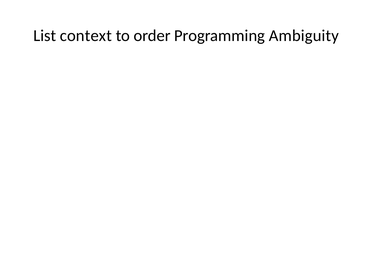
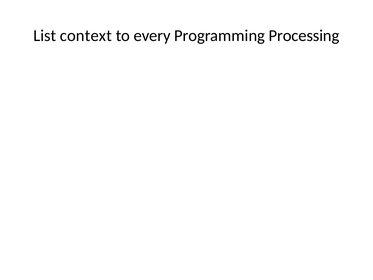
order: order -> every
Ambiguity: Ambiguity -> Processing
